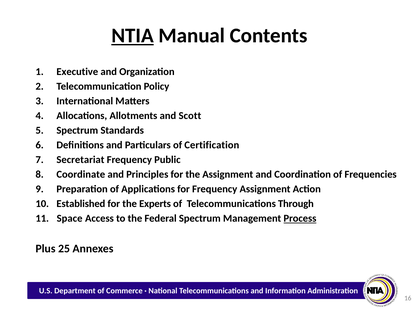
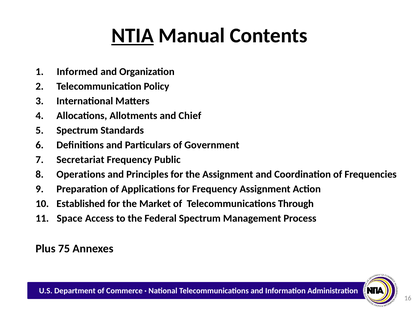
Executive: Executive -> Informed
Scott: Scott -> Chief
Certification: Certification -> Government
Coordinate: Coordinate -> Operations
Experts: Experts -> Market
Process underline: present -> none
25: 25 -> 75
